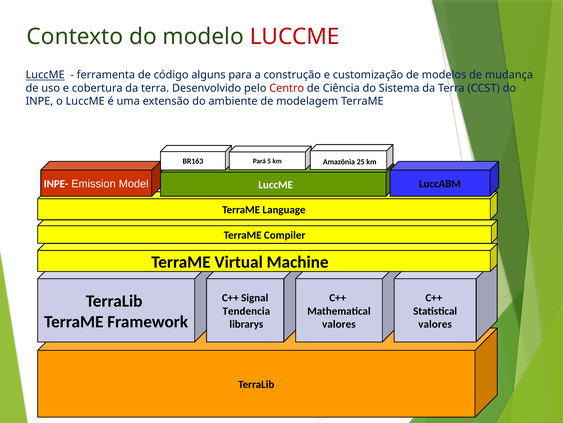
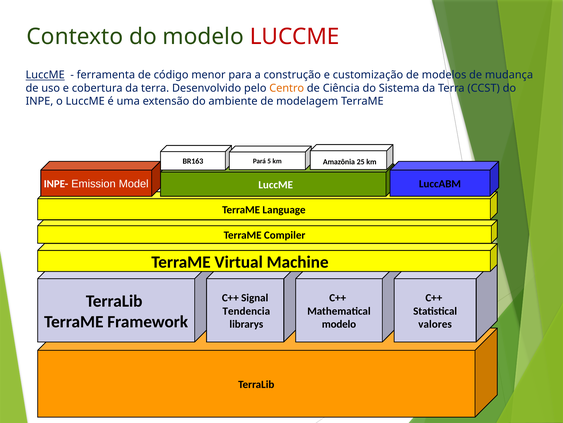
alguns: alguns -> menor
Centro colour: red -> orange
valores at (339, 324): valores -> modelo
